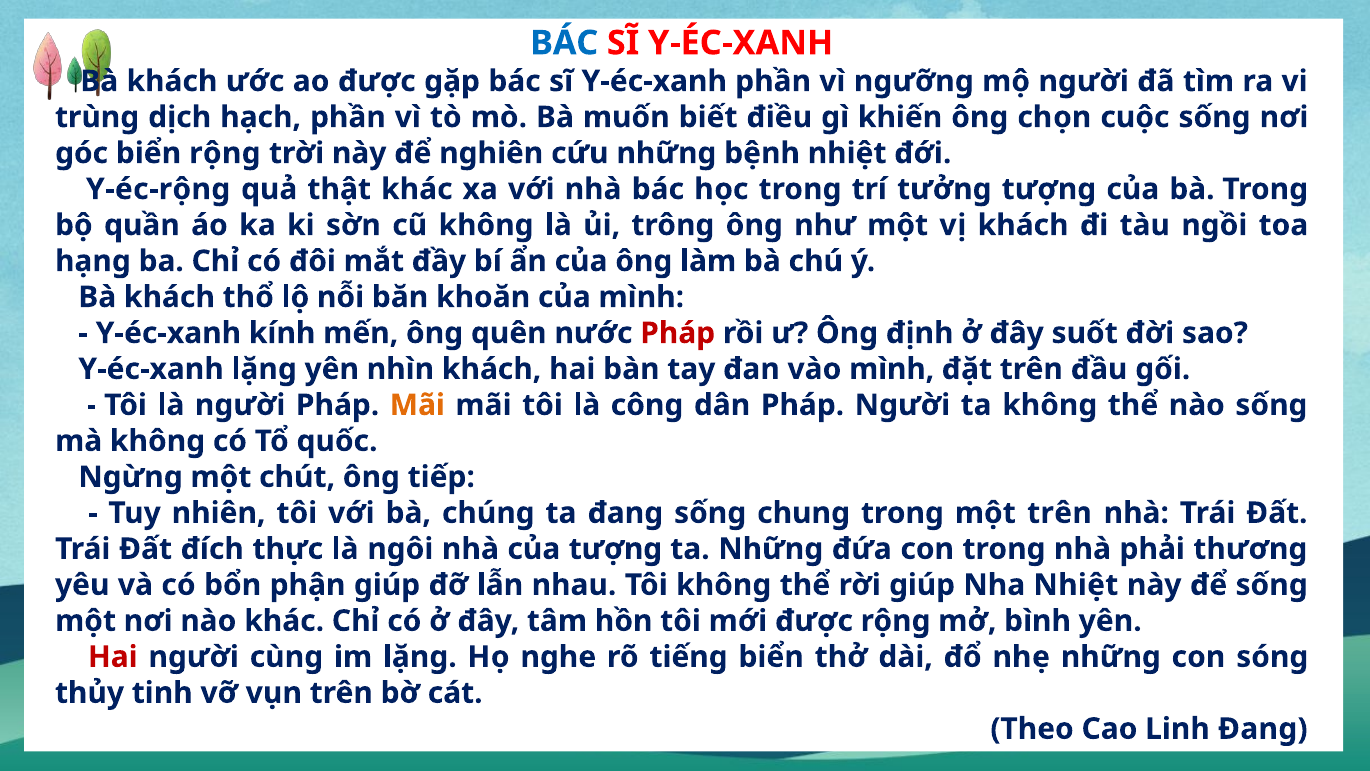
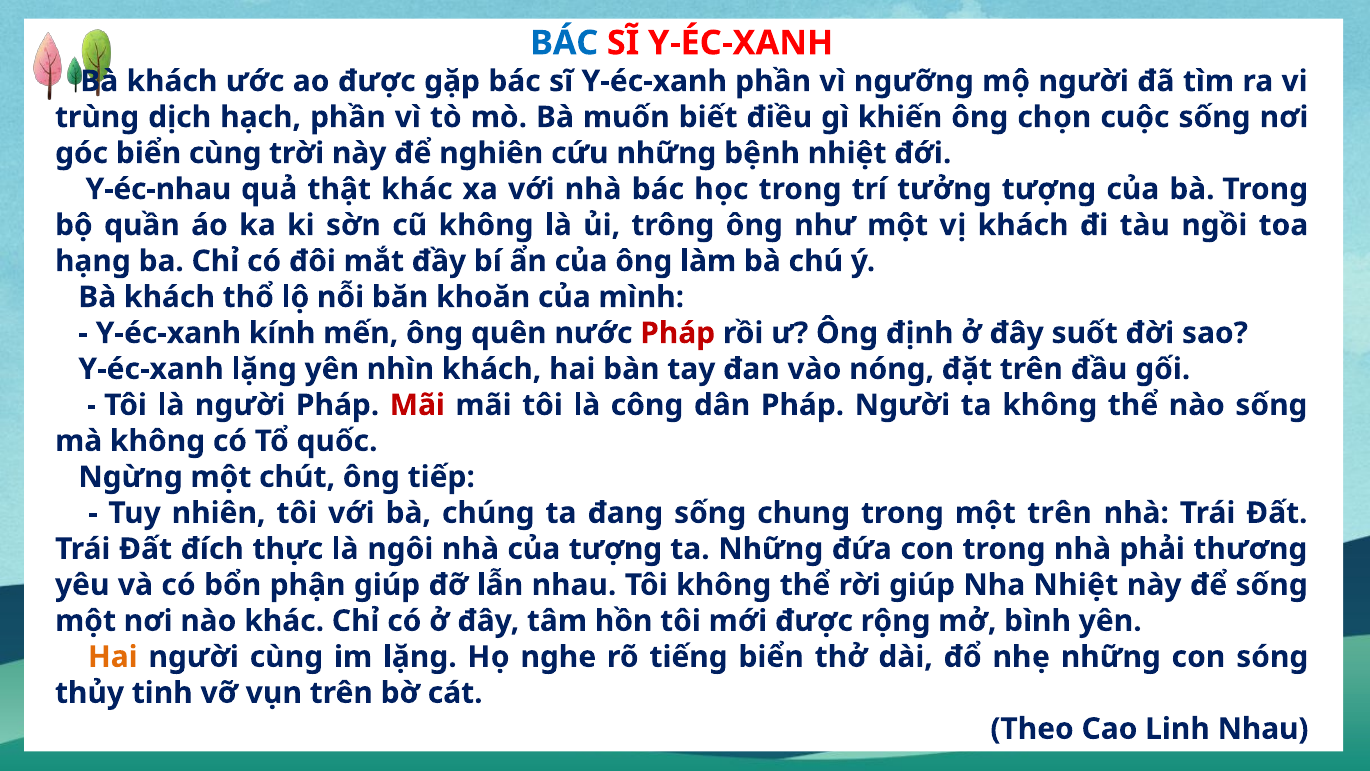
biển rộng: rộng -> cùng
Y-éc-rộng: Y-éc-rộng -> Y-éc-nhau
mình at (892, 369): mình -> nóng
Mãi at (417, 405) colour: orange -> red
Hai at (113, 657) colour: red -> orange
Linh Đang: Đang -> Nhau
